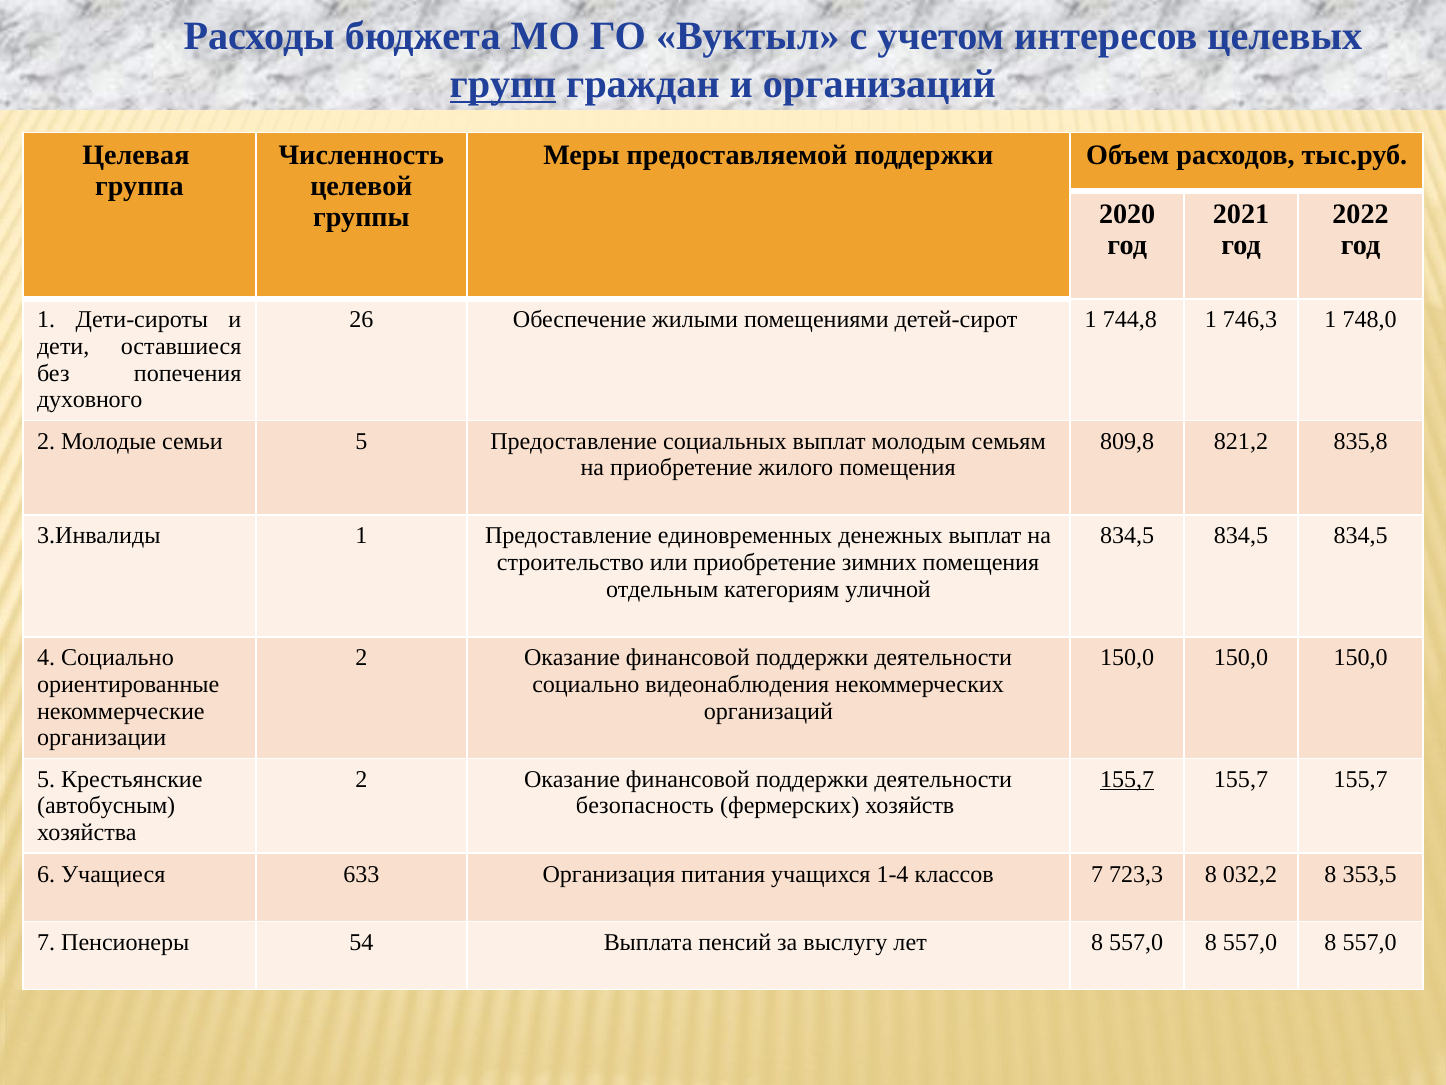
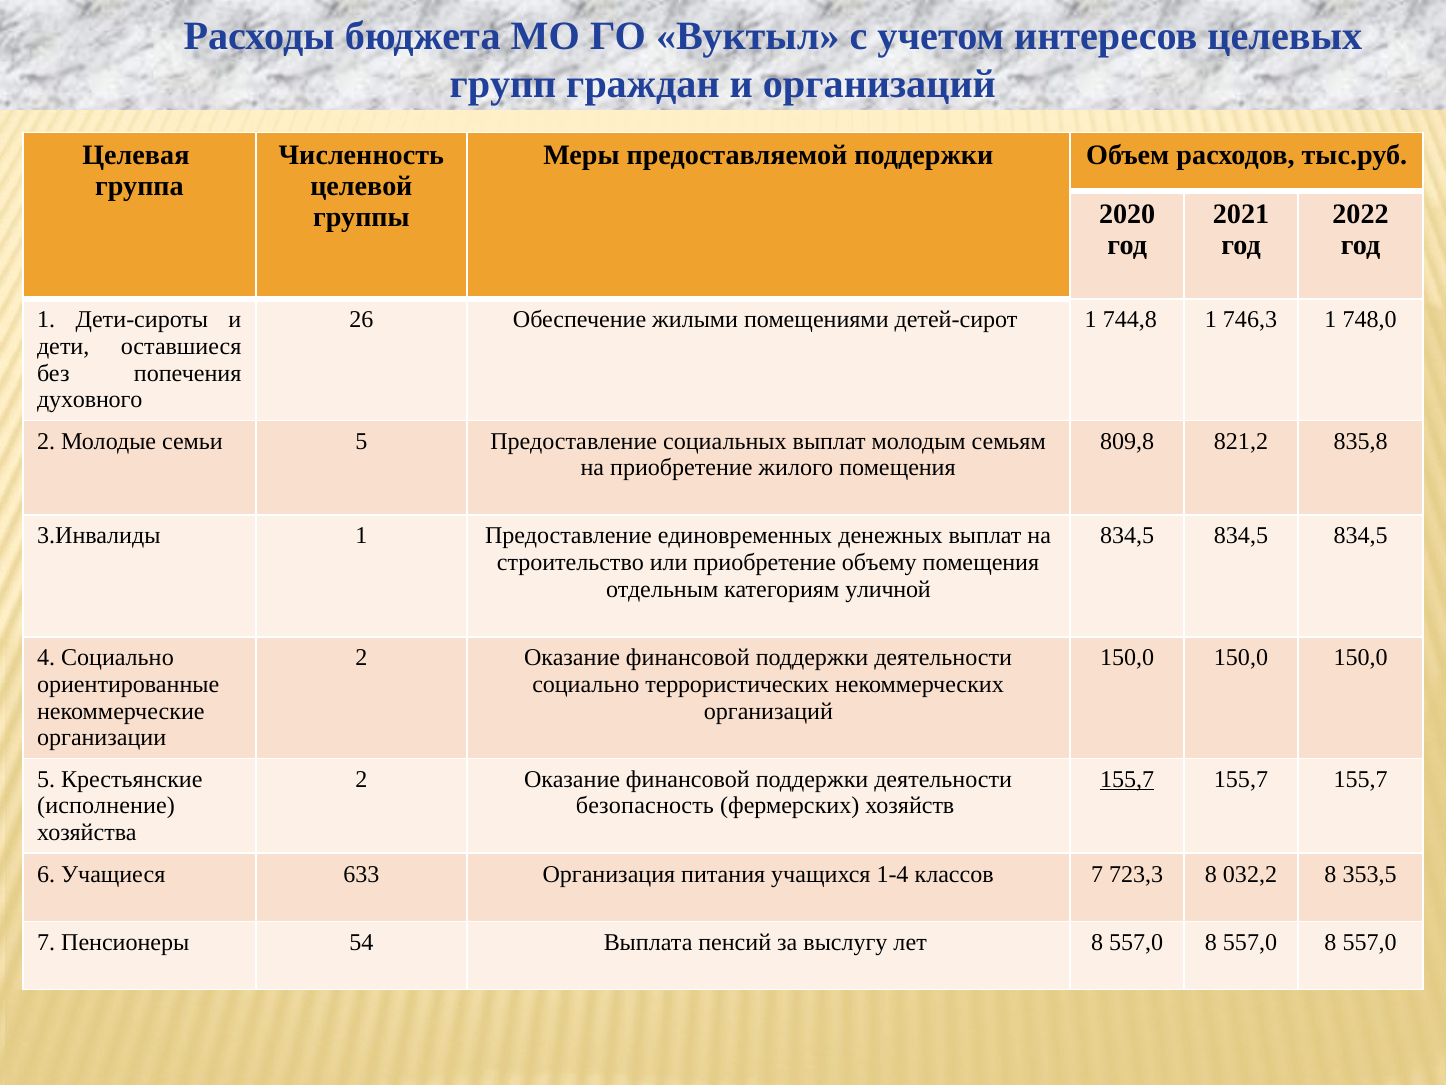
групп underline: present -> none
зимних: зимних -> объему
видеонаблюдения: видеонаблюдения -> террористических
автобусным: автобусным -> исполнение
